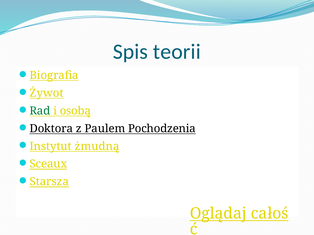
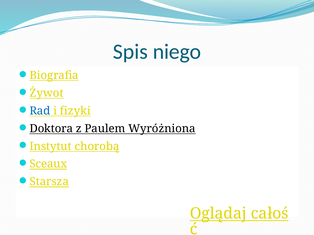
teorii: teorii -> niego
Rad colour: green -> blue
osobą: osobą -> fizyki
Pochodzenia: Pochodzenia -> Wyróżniona
żmudną: żmudną -> chorobą
